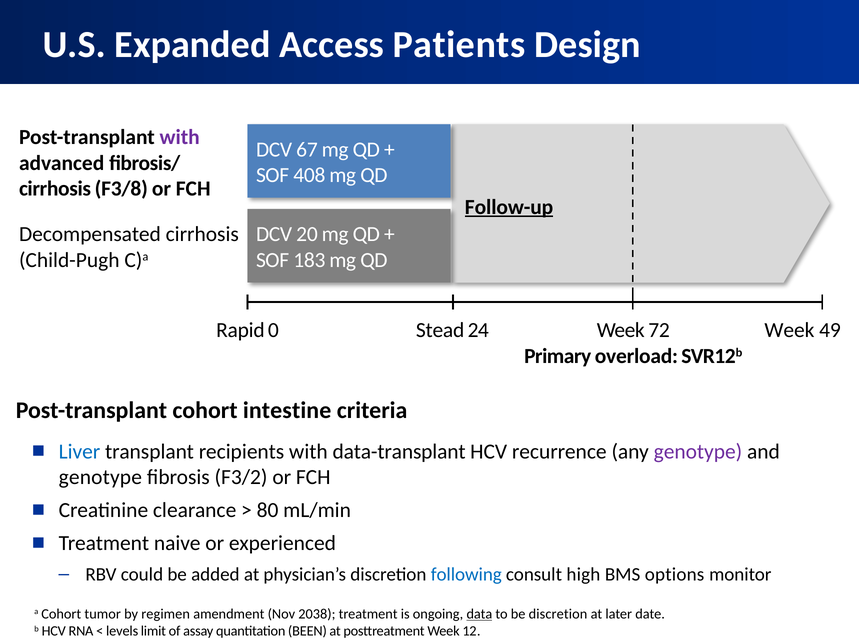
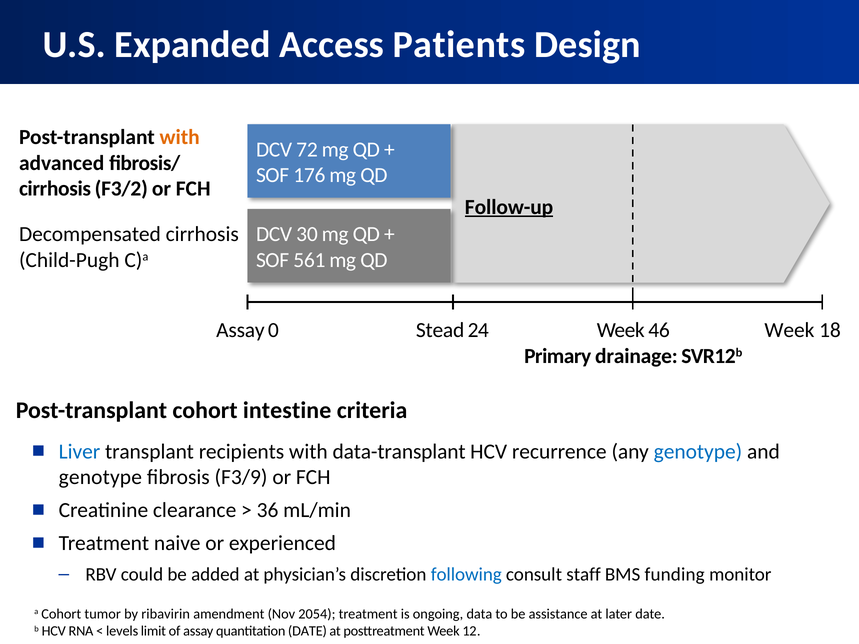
with at (180, 137) colour: purple -> orange
67: 67 -> 72
408: 408 -> 176
F3/8: F3/8 -> F3/2
20: 20 -> 30
183: 183 -> 561
Rapid at (240, 331): Rapid -> Assay
72: 72 -> 46
49: 49 -> 18
overload: overload -> drainage
genotype at (698, 452) colour: purple -> blue
F3/2: F3/2 -> F3/9
80: 80 -> 36
high: high -> staff
options: options -> funding
regimen: regimen -> ribavirin
2038: 2038 -> 2054
data underline: present -> none
be discretion: discretion -> assistance
quantitation BEEN: BEEN -> DATE
